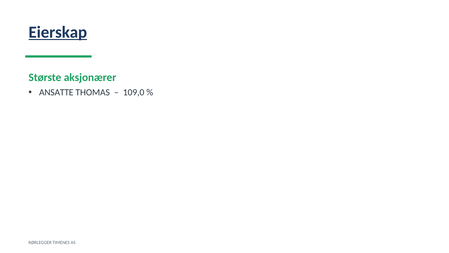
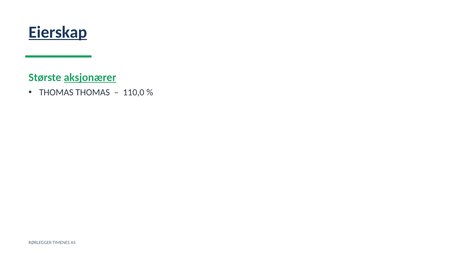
aksjonærer underline: none -> present
ANSATTE at (56, 92): ANSATTE -> THOMAS
109,0: 109,0 -> 110,0
